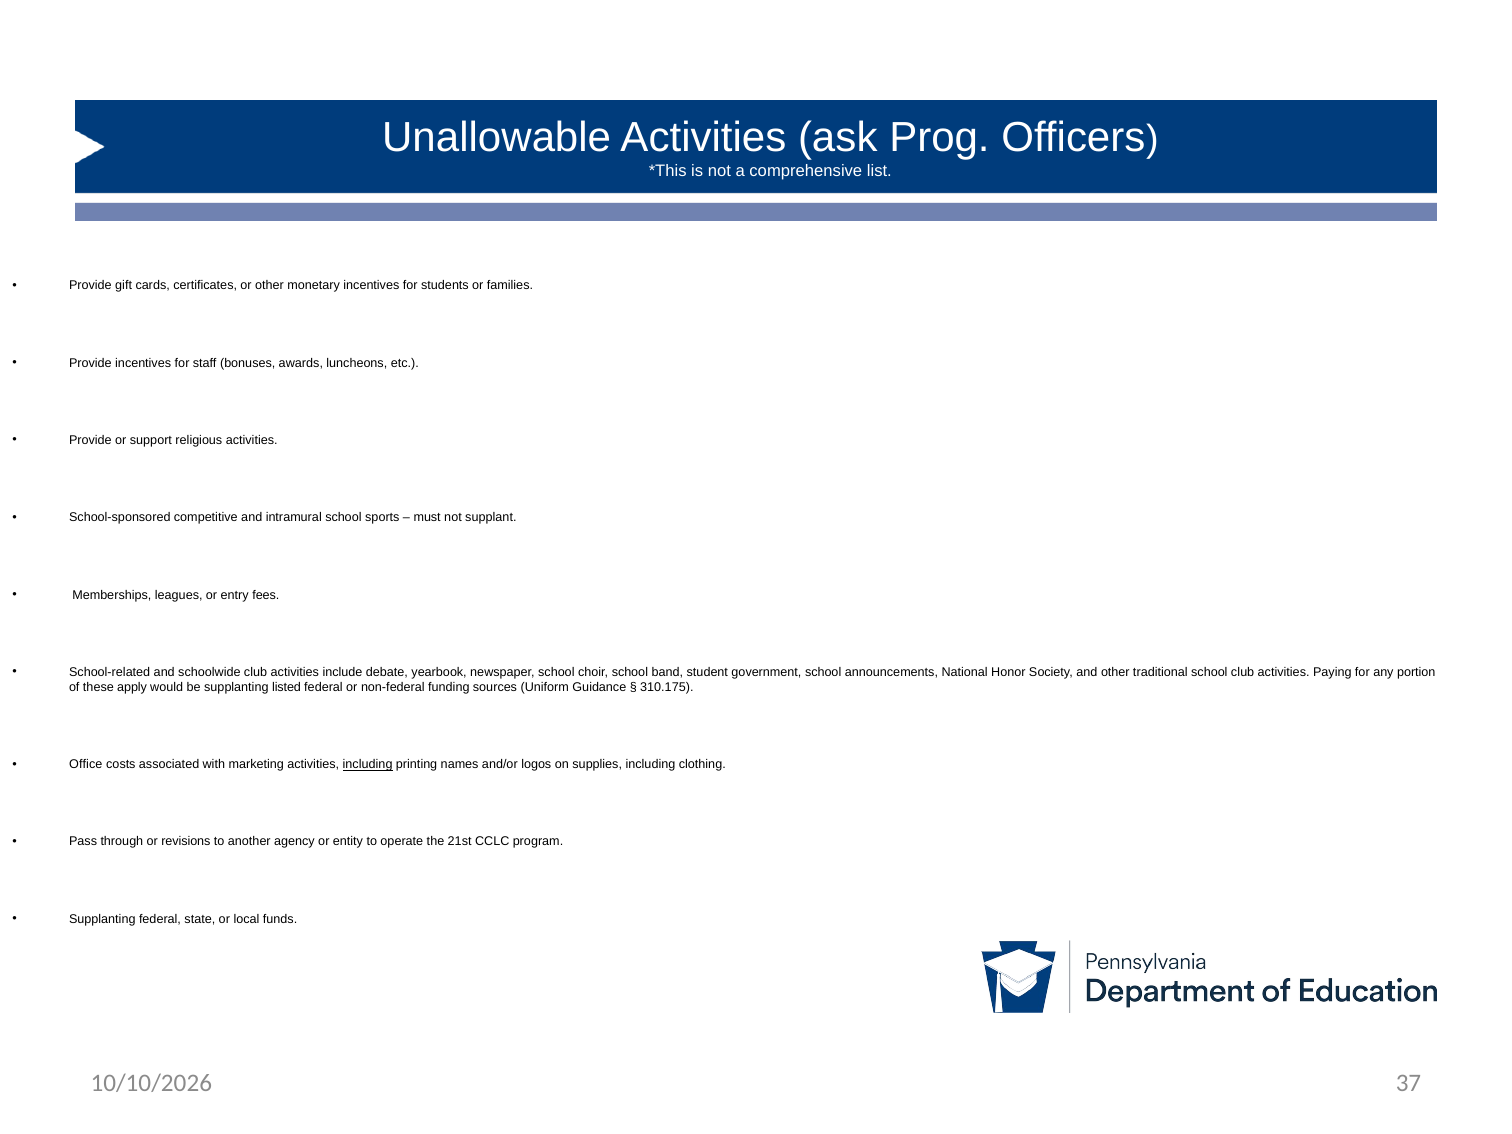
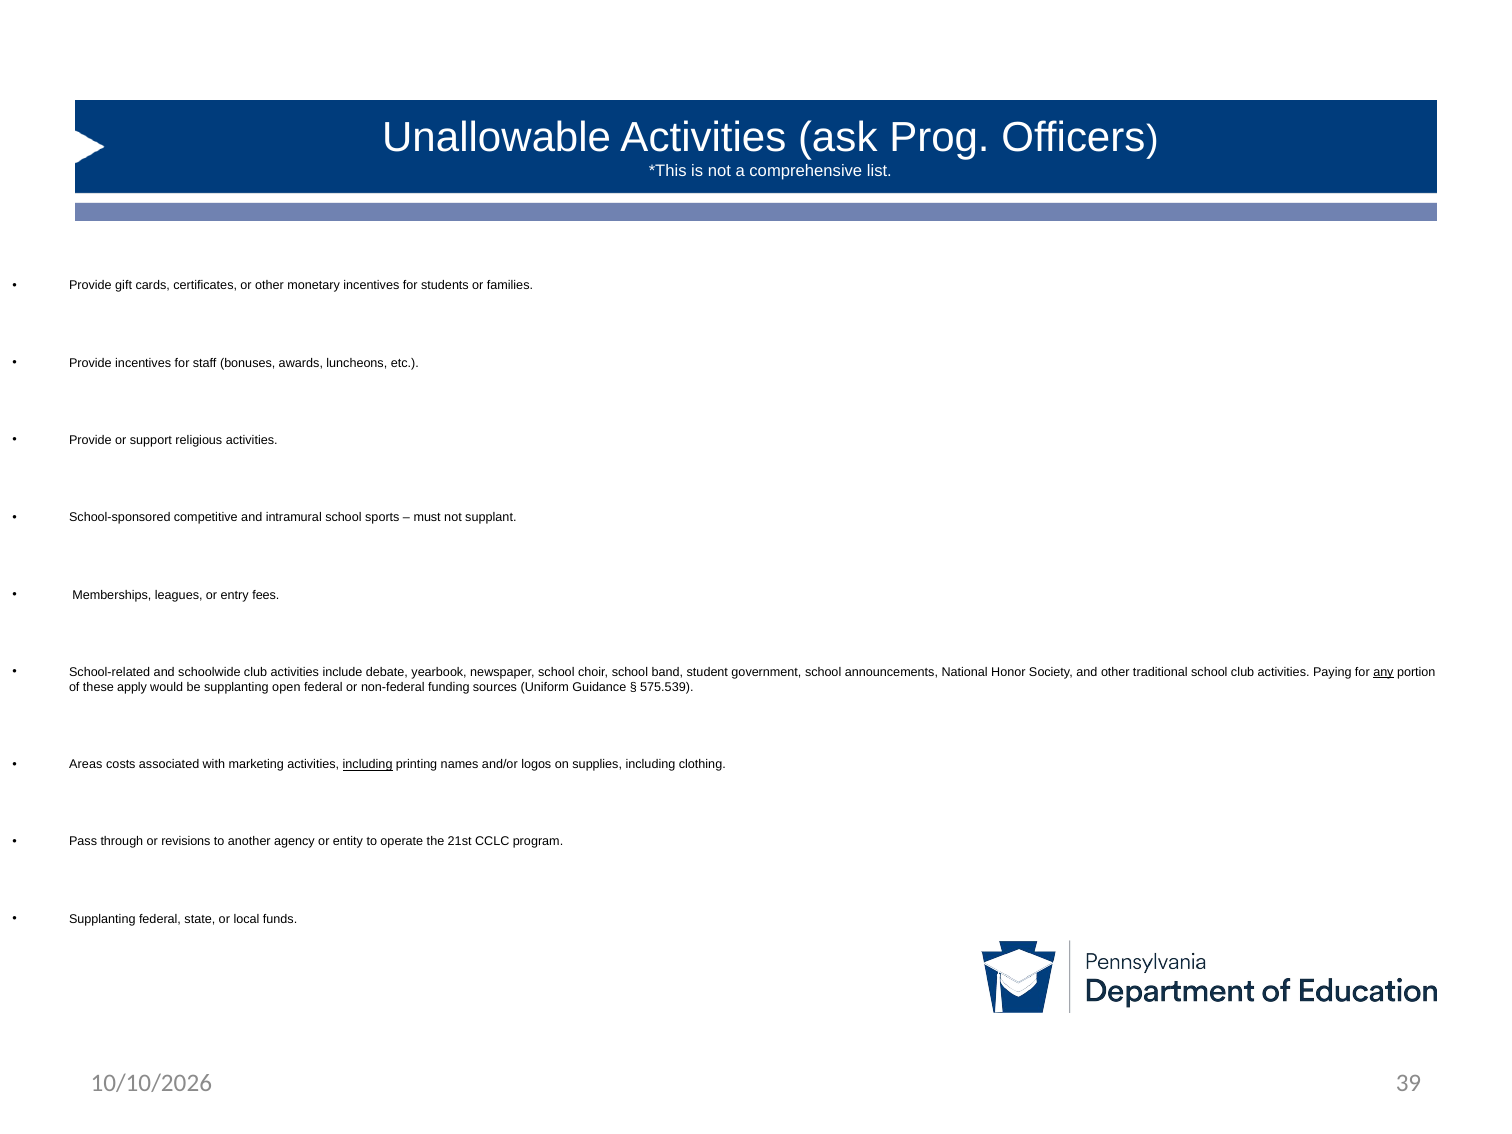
any underline: none -> present
listed: listed -> open
310.175: 310.175 -> 575.539
Office: Office -> Areas
37: 37 -> 39
